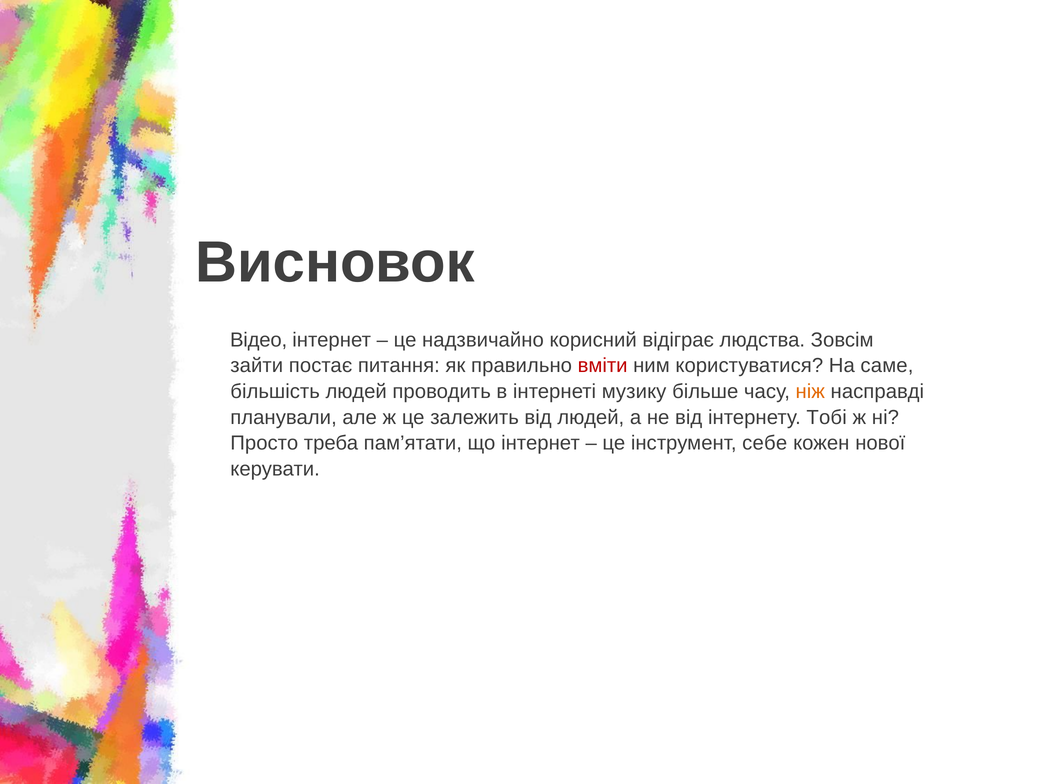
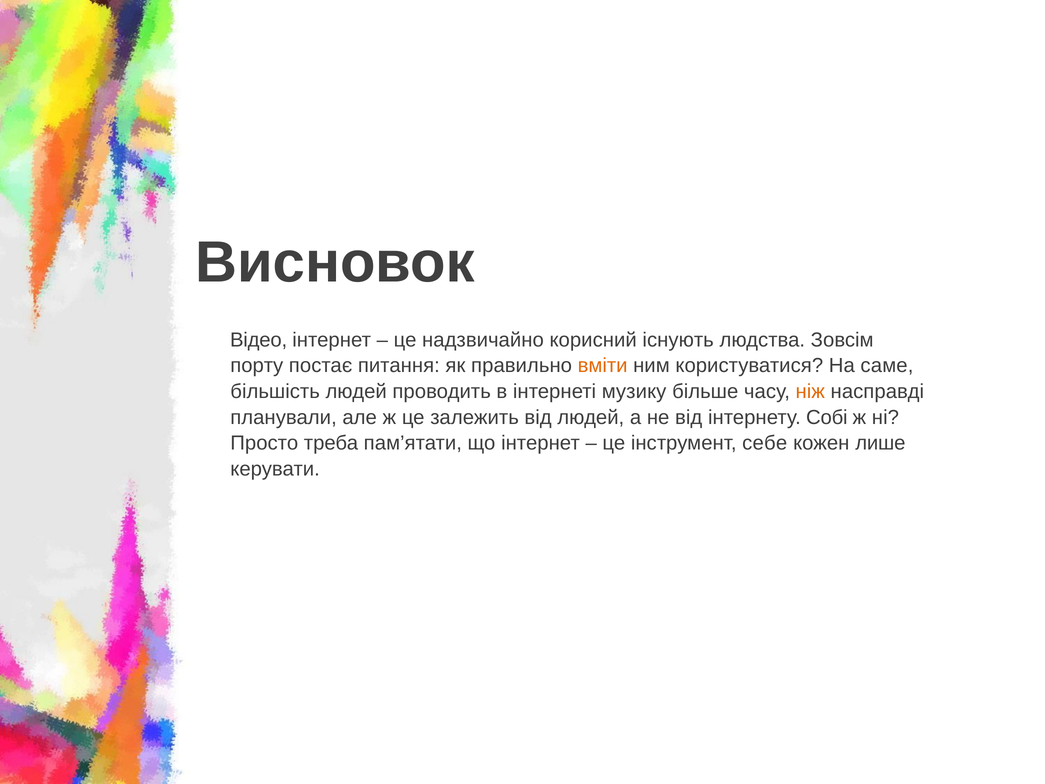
відіграє: відіграє -> існують
зайти: зайти -> порту
вміти colour: red -> orange
Тобі: Тобі -> Собі
нової: нової -> лише
